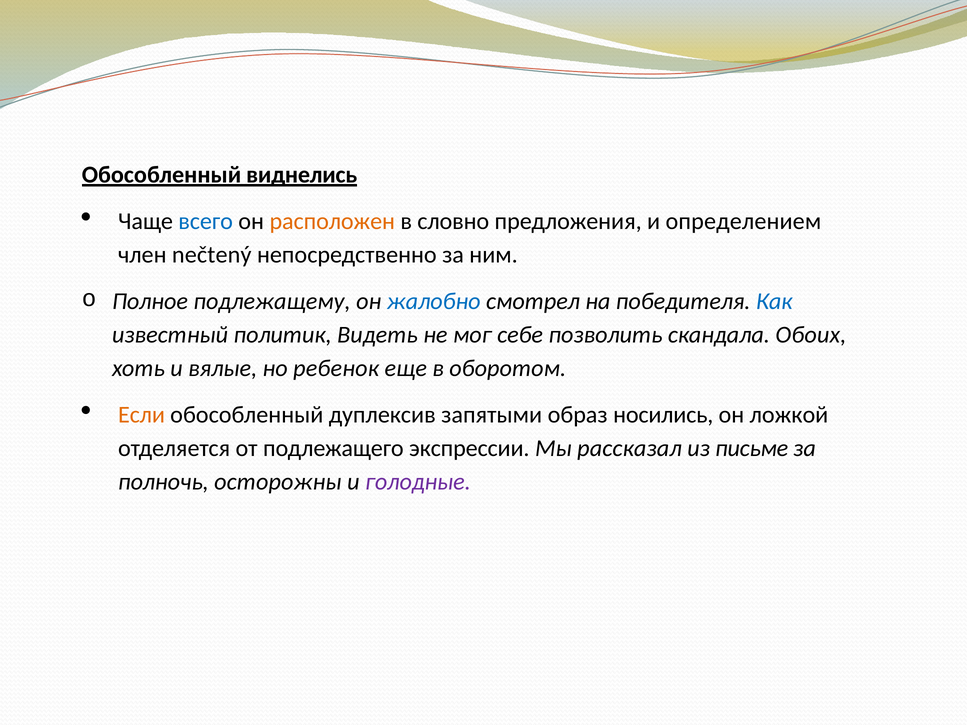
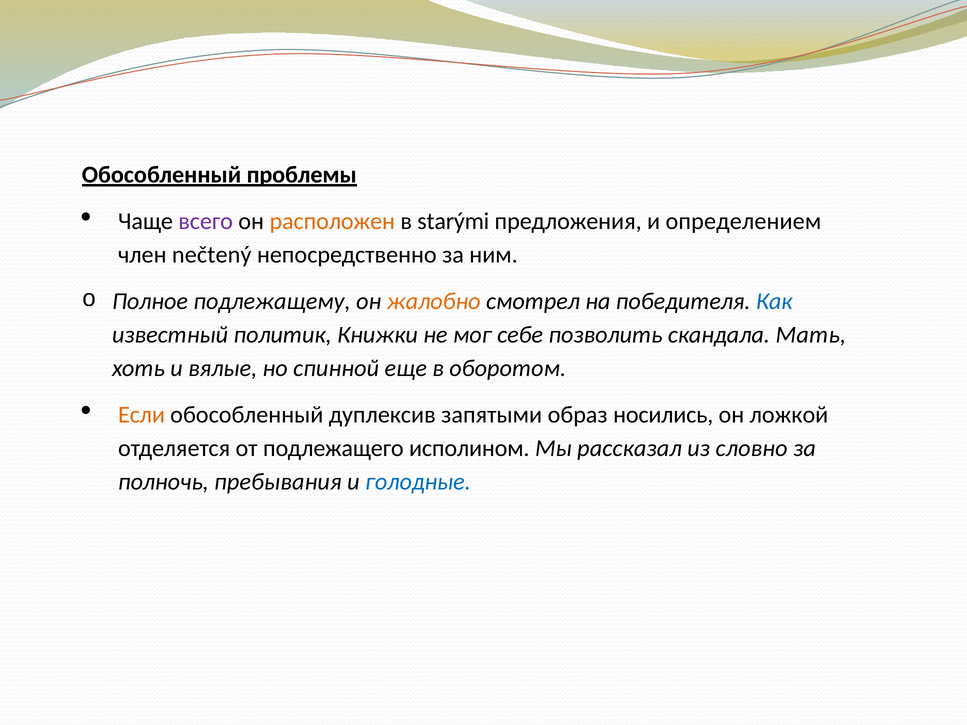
виднелись: виднелись -> проблемы
всего colour: blue -> purple
словно: словно -> starými
жалобно colour: blue -> orange
Видеть: Видеть -> Книжки
Обоих: Обоих -> Мать
ребенок: ребенок -> спинной
экспрессии: экспрессии -> исполином
письме: письме -> словно
осторожны: осторожны -> пребывания
голодные colour: purple -> blue
